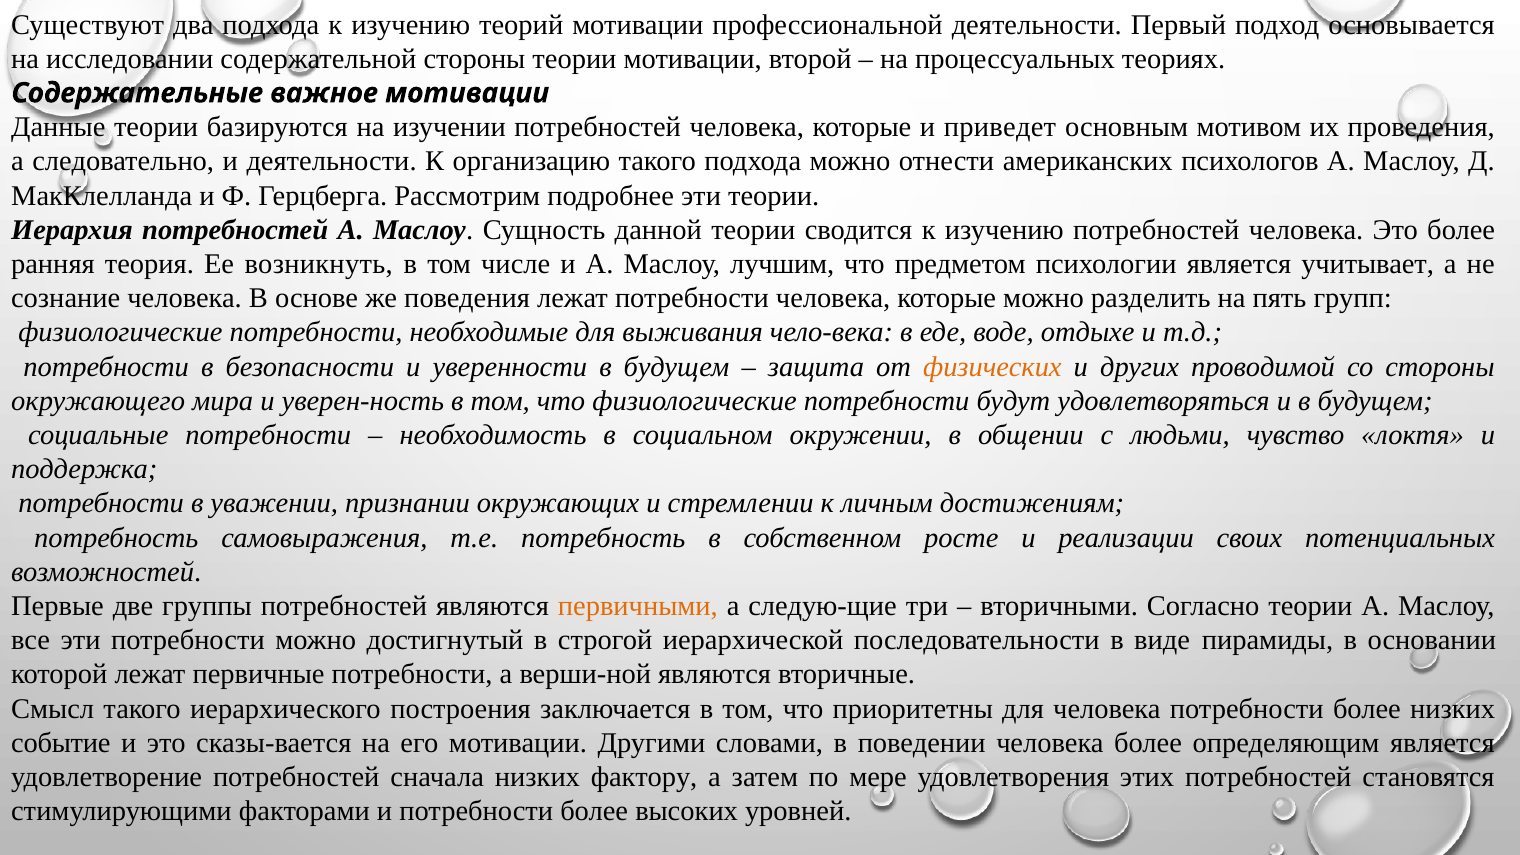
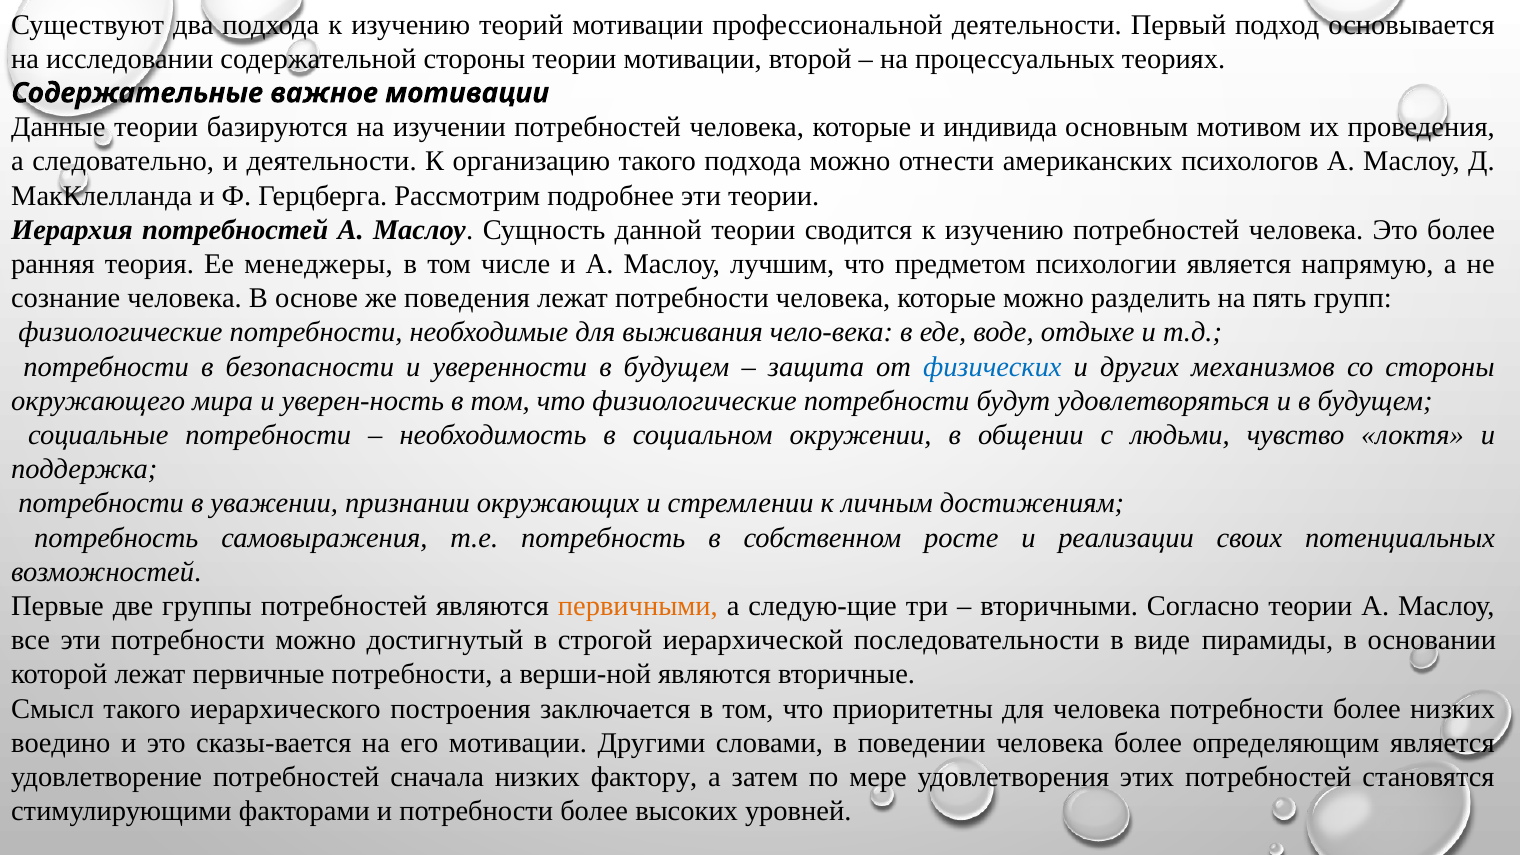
приведет: приведет -> индивида
возникнуть: возникнуть -> менеджеры
учитывает: учитывает -> напрямую
физических colour: orange -> blue
проводимой: проводимой -> механизмов
событие: событие -> воедино
